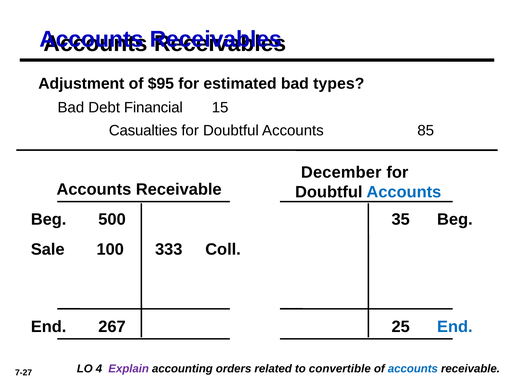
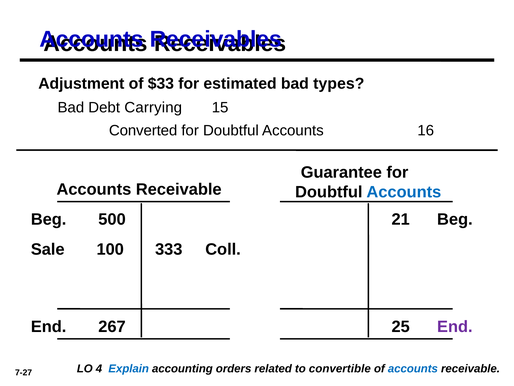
$95: $95 -> $33
Financial: Financial -> Carrying
Casualties: Casualties -> Converted
85: 85 -> 16
December: December -> Guarantee
35: 35 -> 21
End at (455, 326) colour: blue -> purple
Explain colour: purple -> blue
